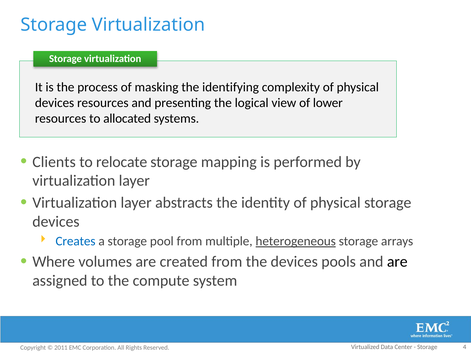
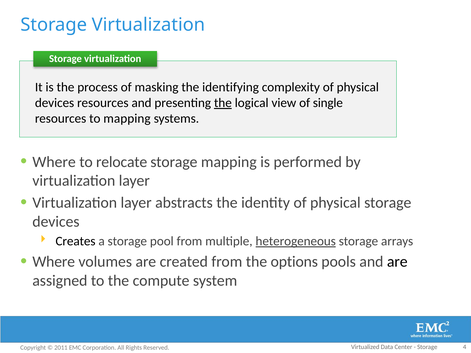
the at (223, 103) underline: none -> present
lower: lower -> single
to allocated: allocated -> mapping
Clients at (54, 162): Clients -> Where
Creates colour: blue -> black
the devices: devices -> options
